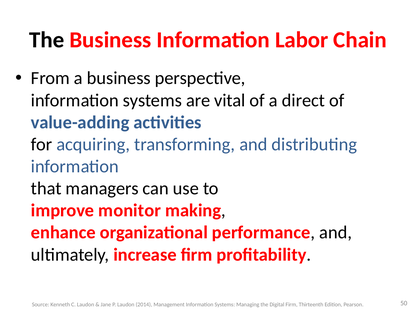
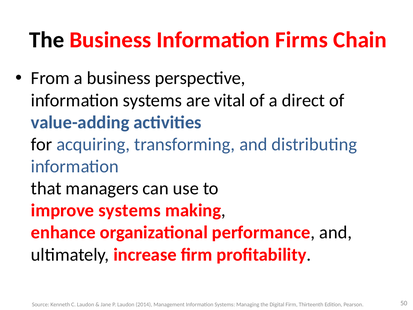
Labor: Labor -> Firms
improve monitor: monitor -> systems
